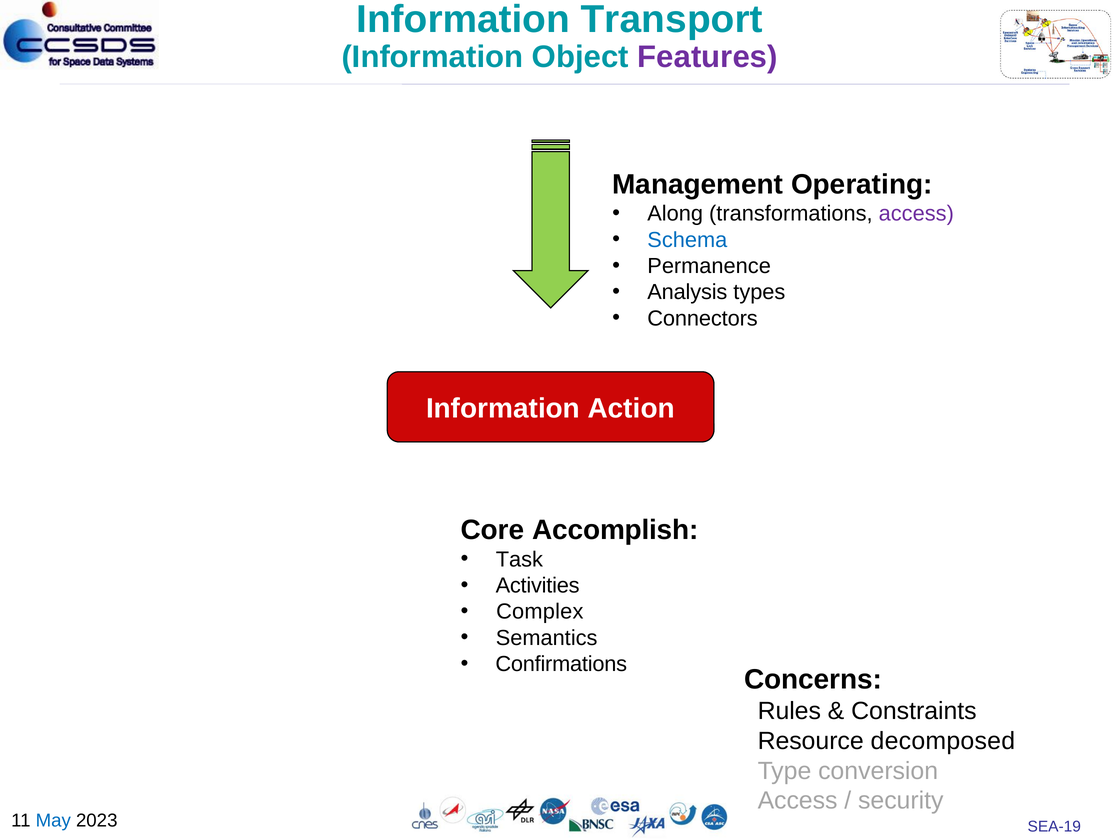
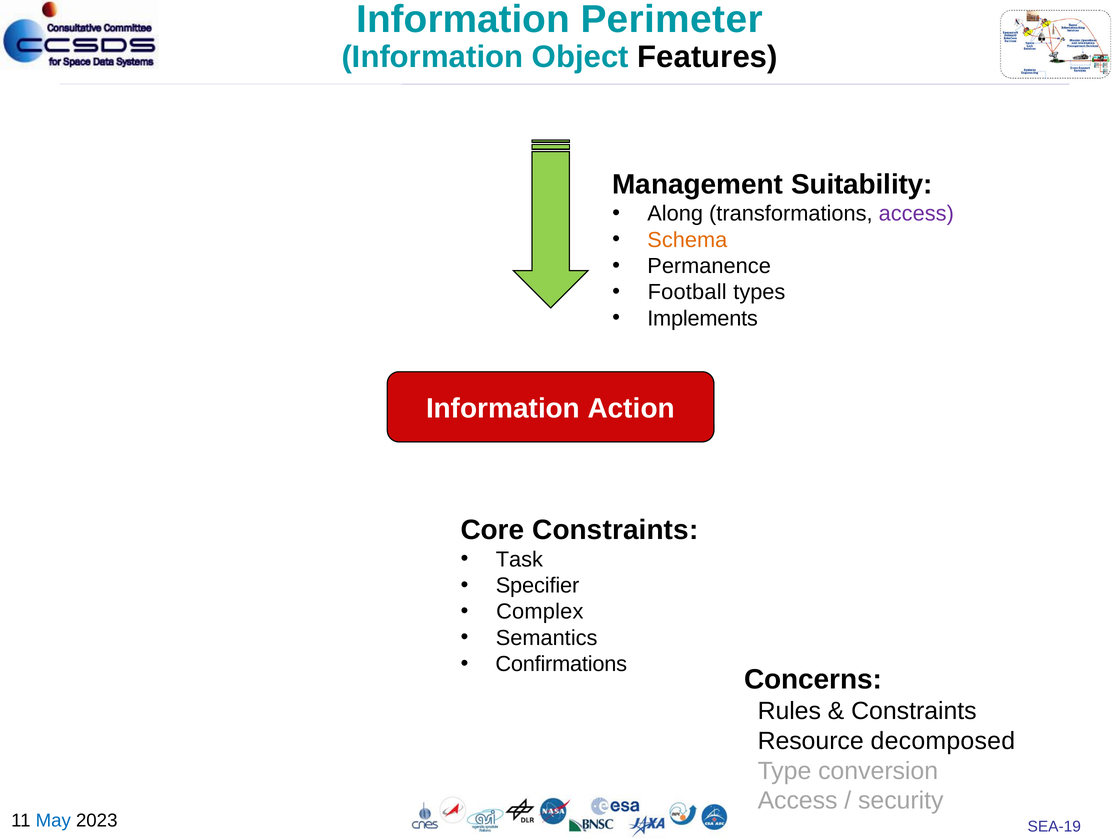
Transport: Transport -> Perimeter
Features colour: purple -> black
Operating: Operating -> Suitability
Schema colour: blue -> orange
Analysis: Analysis -> Football
Connectors: Connectors -> Implements
Core Accomplish: Accomplish -> Constraints
Activities: Activities -> Specifier
